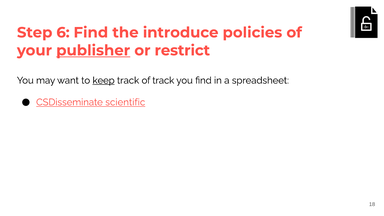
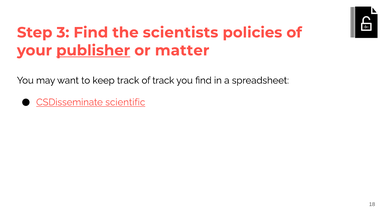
6: 6 -> 3
introduce: introduce -> scientists
restrict: restrict -> matter
keep underline: present -> none
